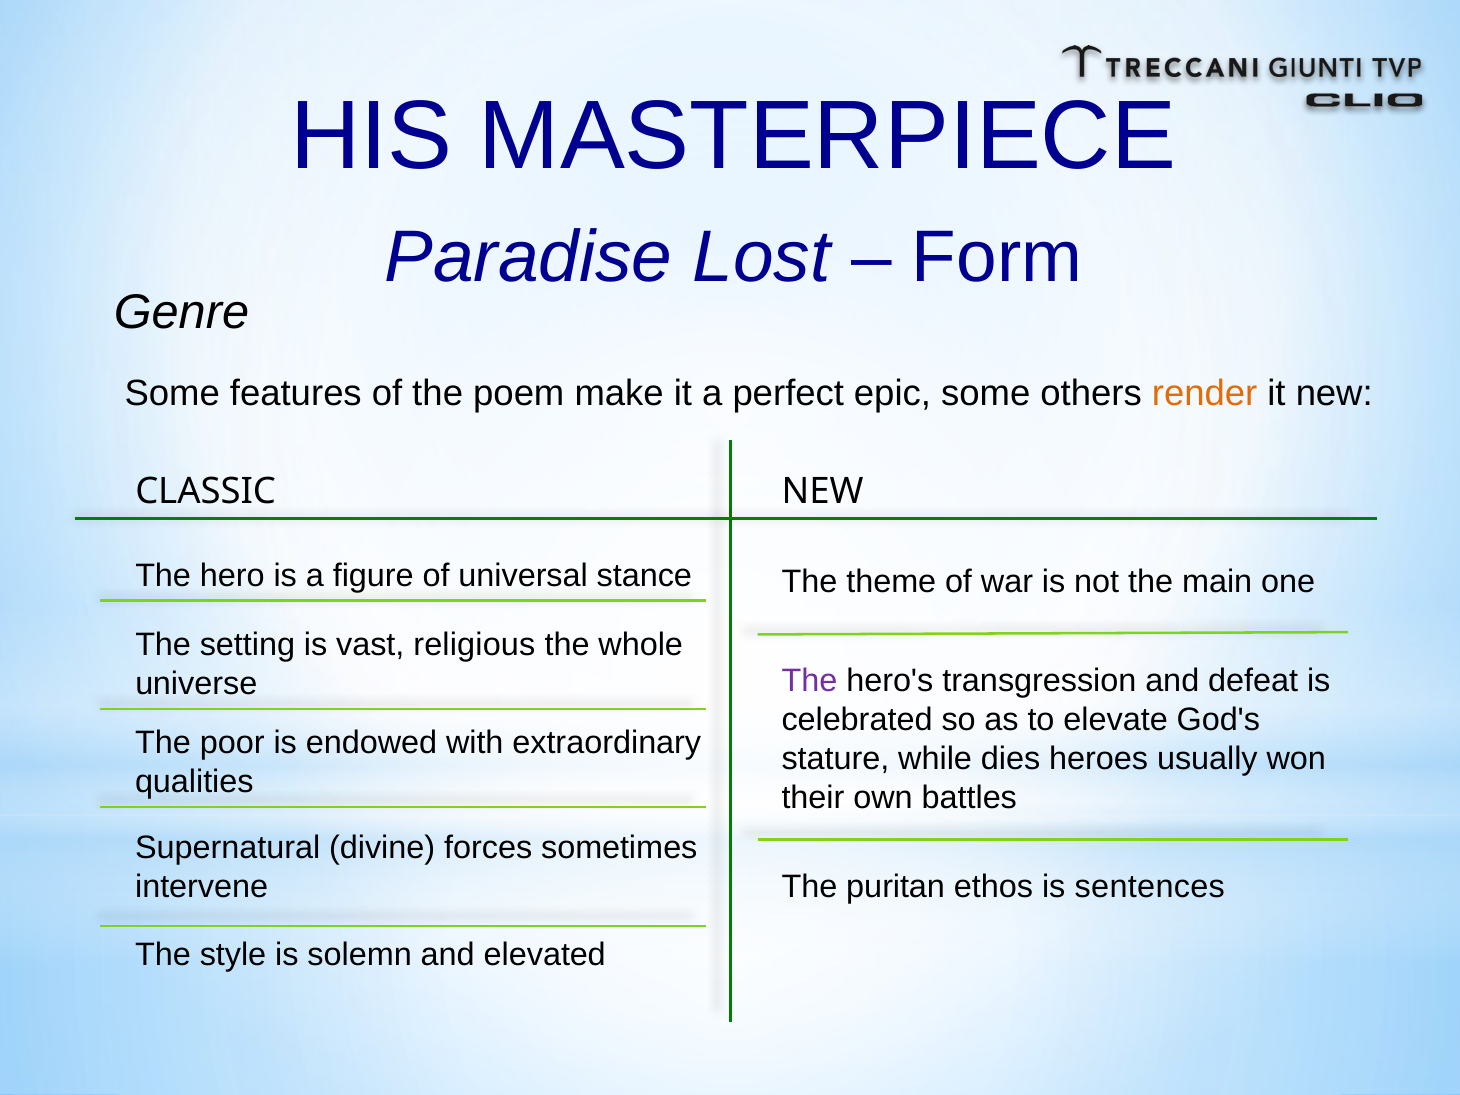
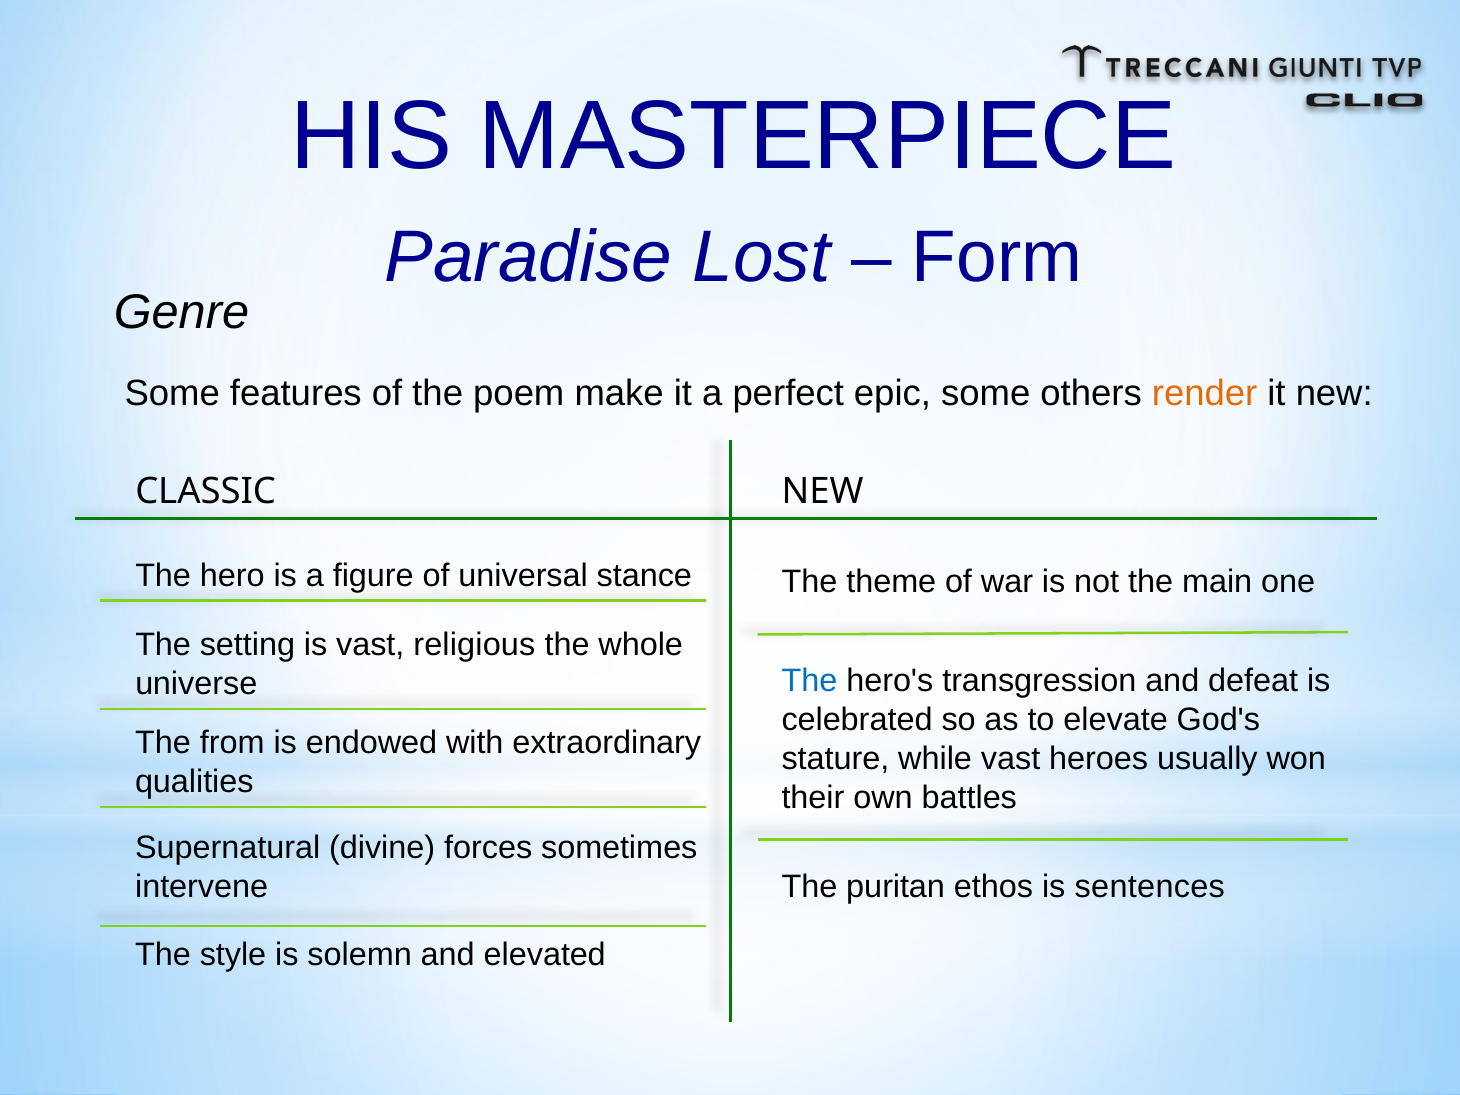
The at (809, 681) colour: purple -> blue
poor: poor -> from
while dies: dies -> vast
